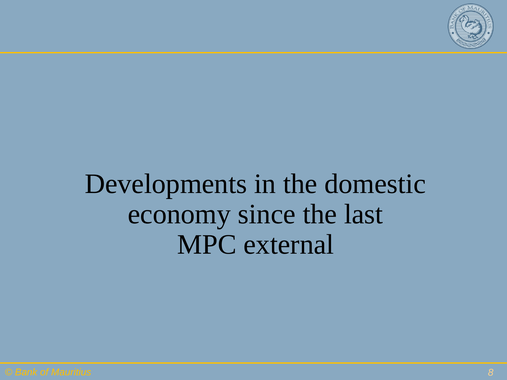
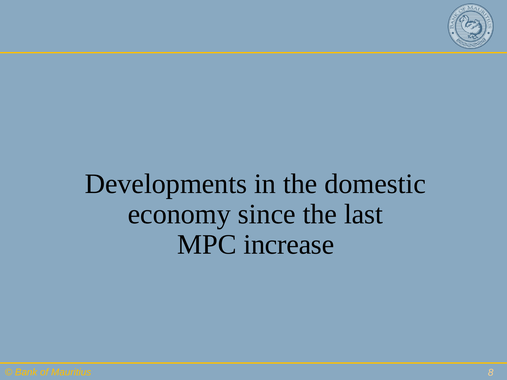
external: external -> increase
